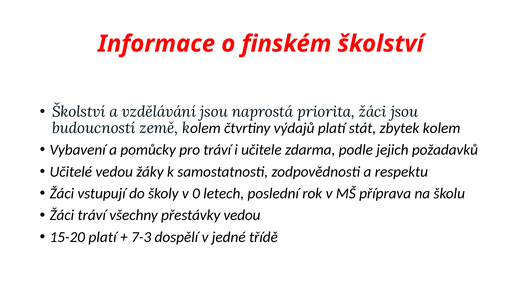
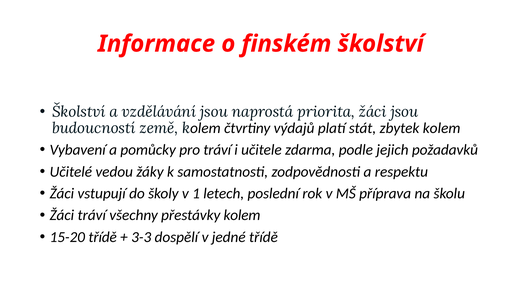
0: 0 -> 1
přestávky vedou: vedou -> kolem
15-20 platí: platí -> třídě
7-3: 7-3 -> 3-3
